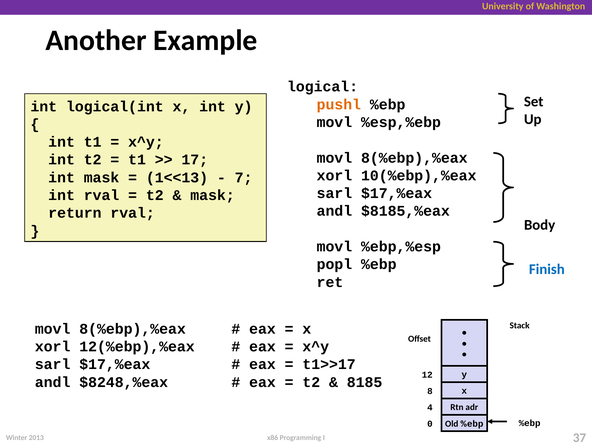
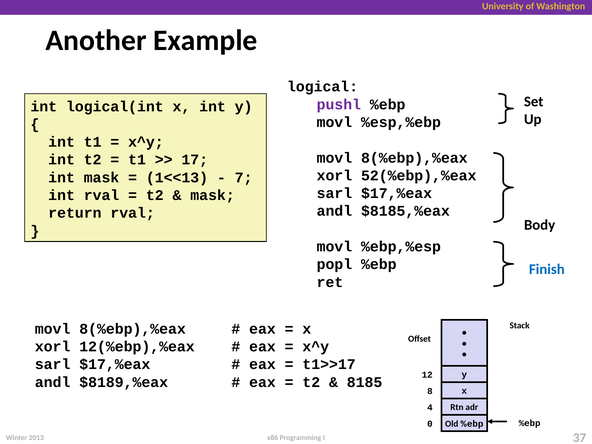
pushl colour: orange -> purple
10(%ebp),%eax: 10(%ebp),%eax -> 52(%ebp),%eax
$8248,%eax: $8248,%eax -> $8189,%eax
